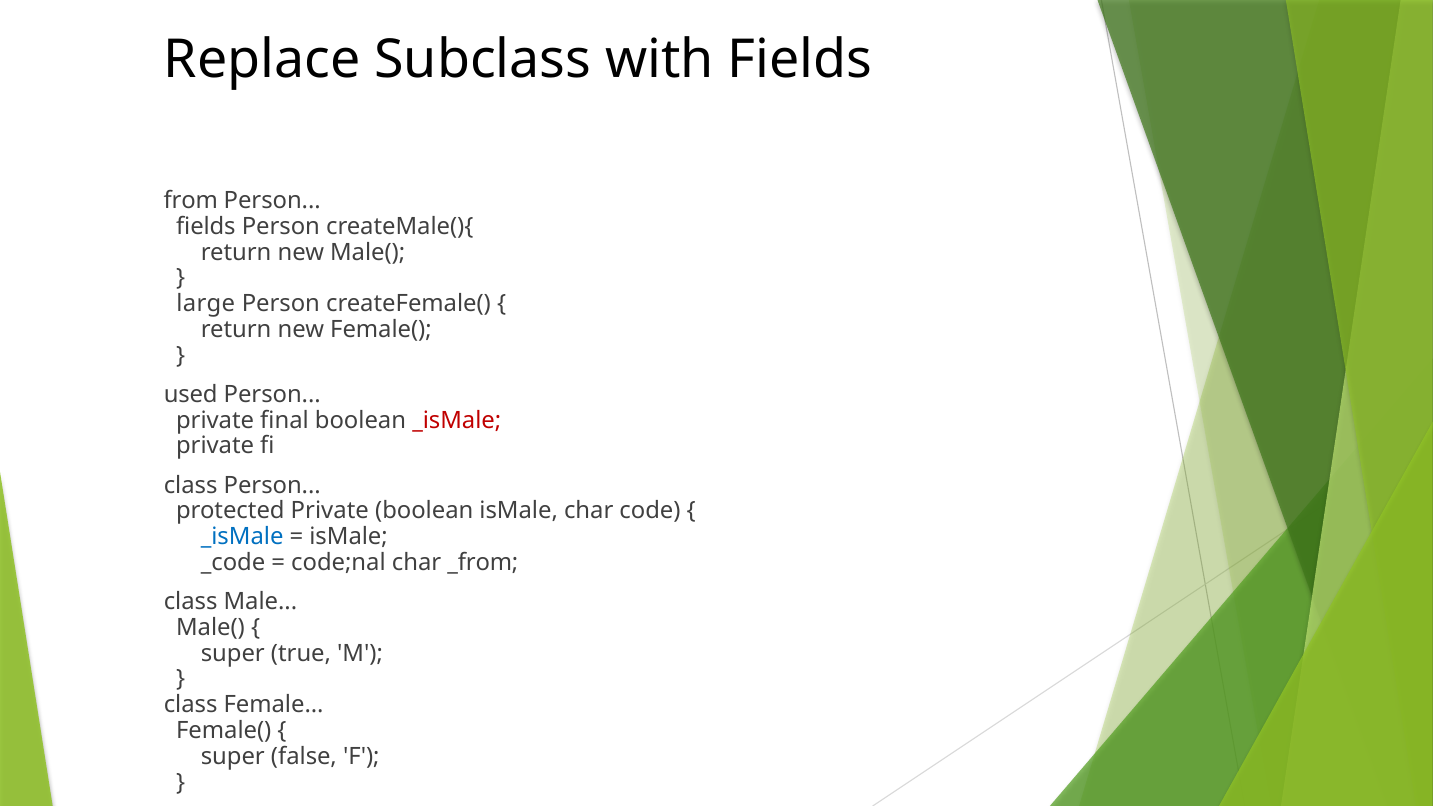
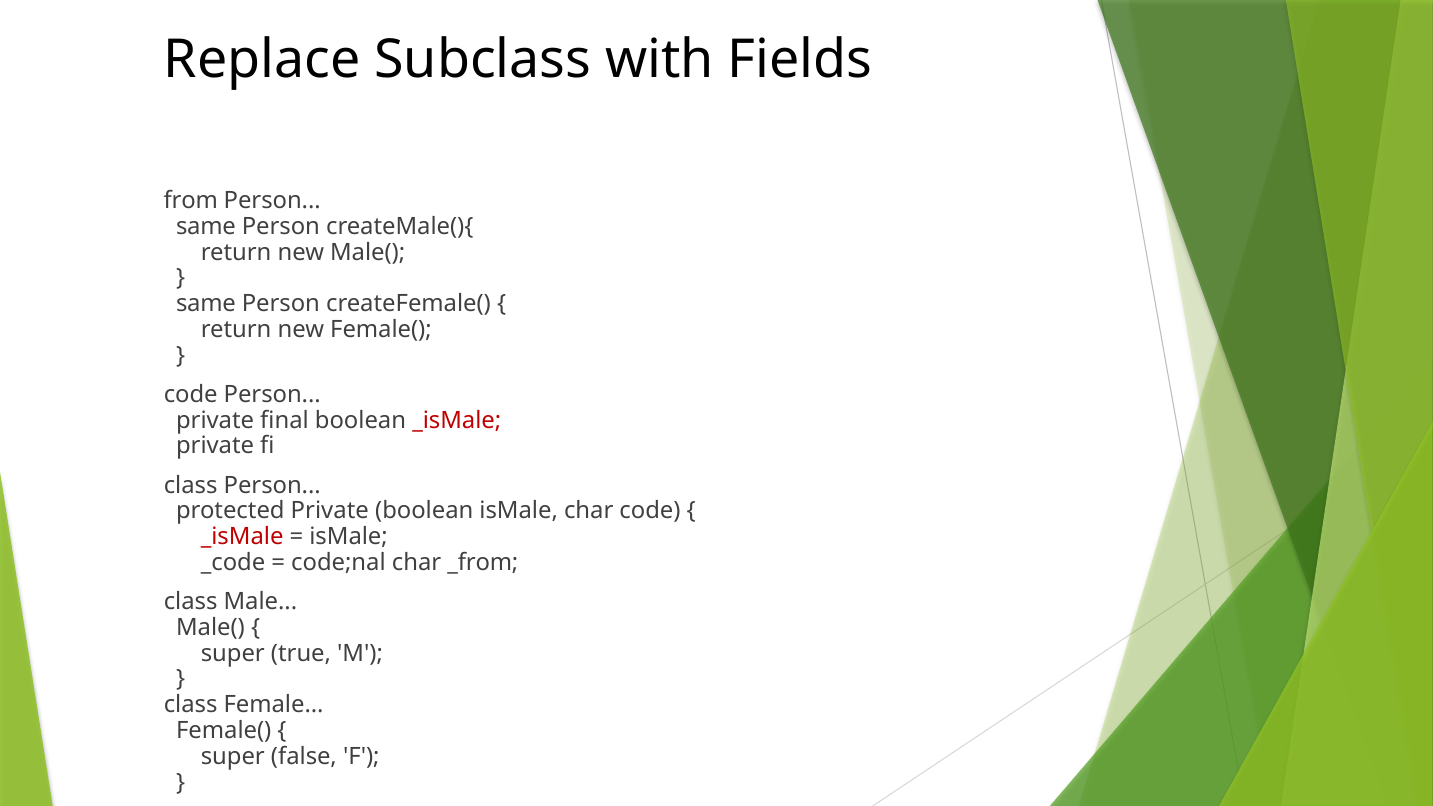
fields at (206, 227): fields -> same
large at (206, 304): large -> same
used at (191, 395): used -> code
_isMale at (242, 537) colour: blue -> red
